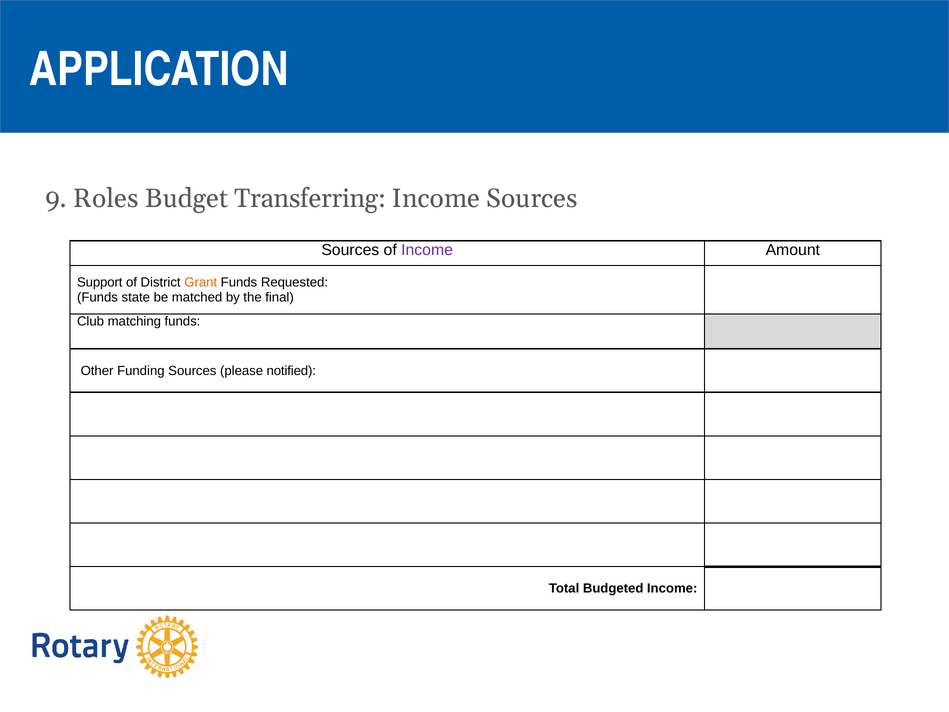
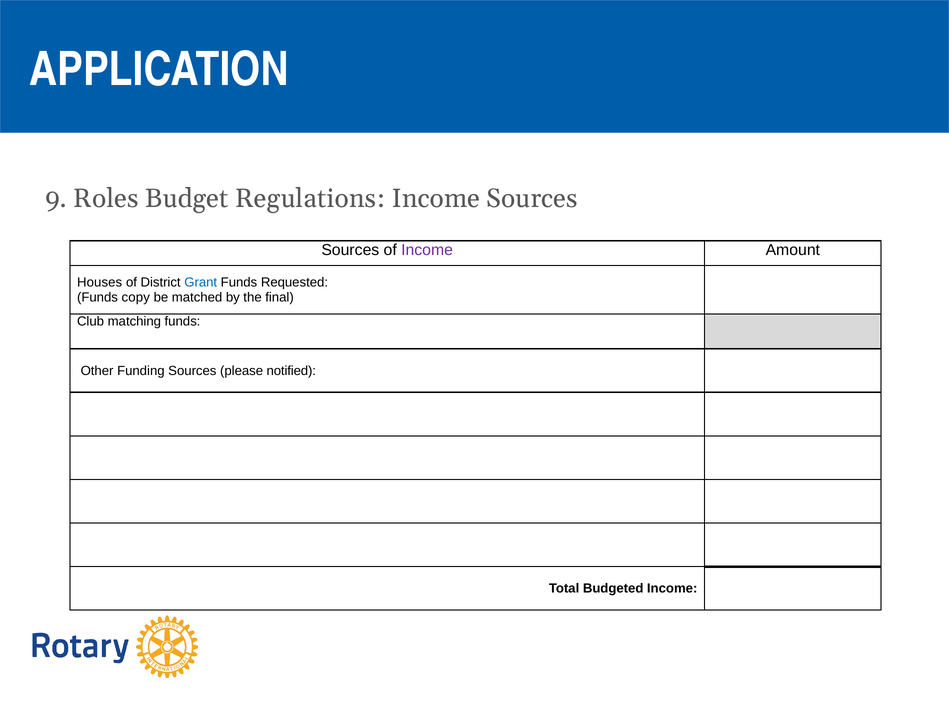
Transferring: Transferring -> Regulations
Support: Support -> Houses
Grant colour: orange -> blue
state: state -> copy
